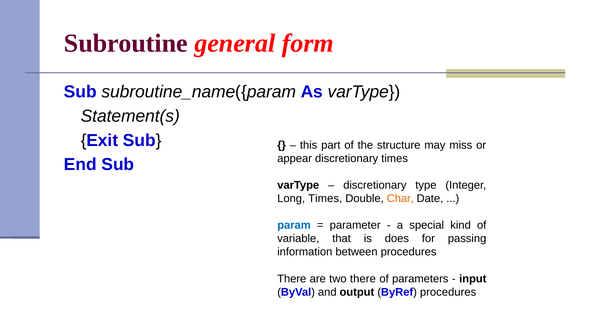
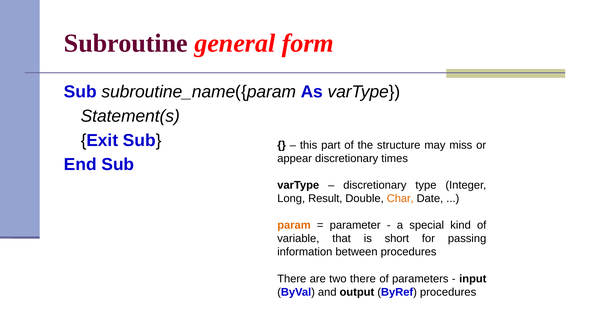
Long Times: Times -> Result
param colour: blue -> orange
does: does -> short
